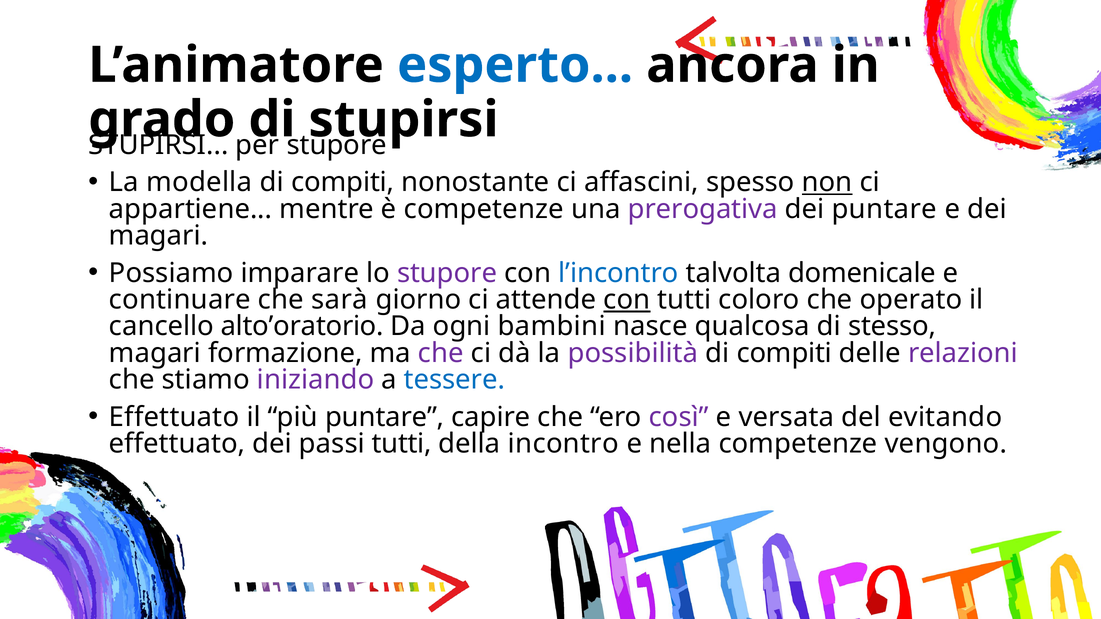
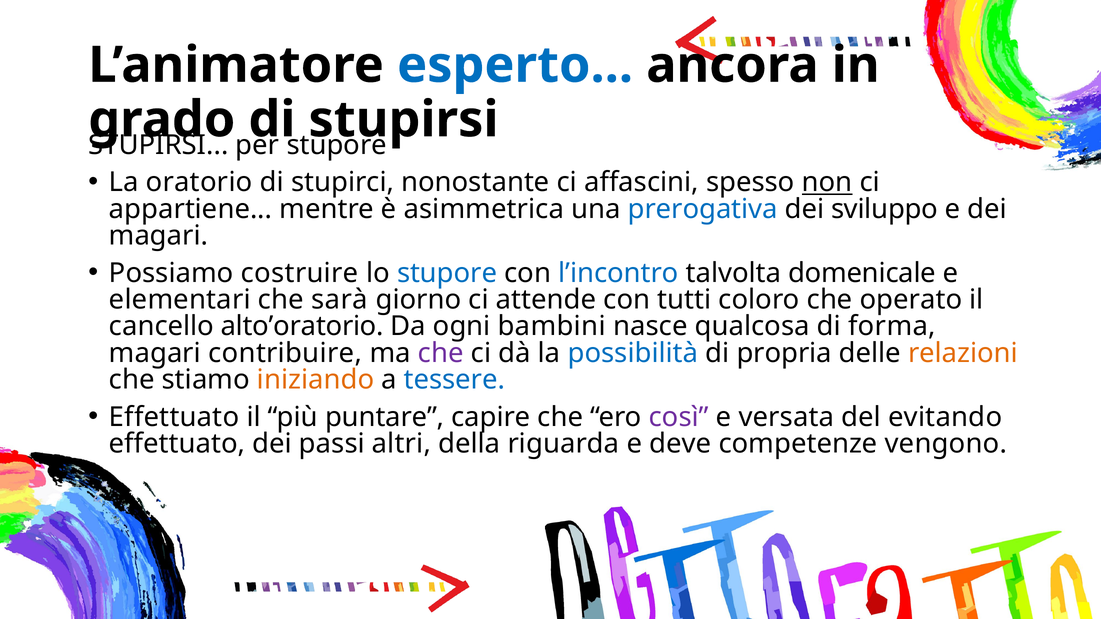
modella: modella -> oratorio
compiti at (343, 182): compiti -> stupirci
è competenze: competenze -> asimmetrica
prerogativa colour: purple -> blue
dei puntare: puntare -> sviluppo
imparare: imparare -> costruire
stupore at (447, 273) colour: purple -> blue
continuare: continuare -> elementari
con at (627, 300) underline: present -> none
stesso: stesso -> forma
formazione: formazione -> contribuire
possibilità colour: purple -> blue
compiti at (784, 353): compiti -> propria
relazioni colour: purple -> orange
iniziando colour: purple -> orange
passi tutti: tutti -> altri
incontro: incontro -> riguarda
nella: nella -> deve
